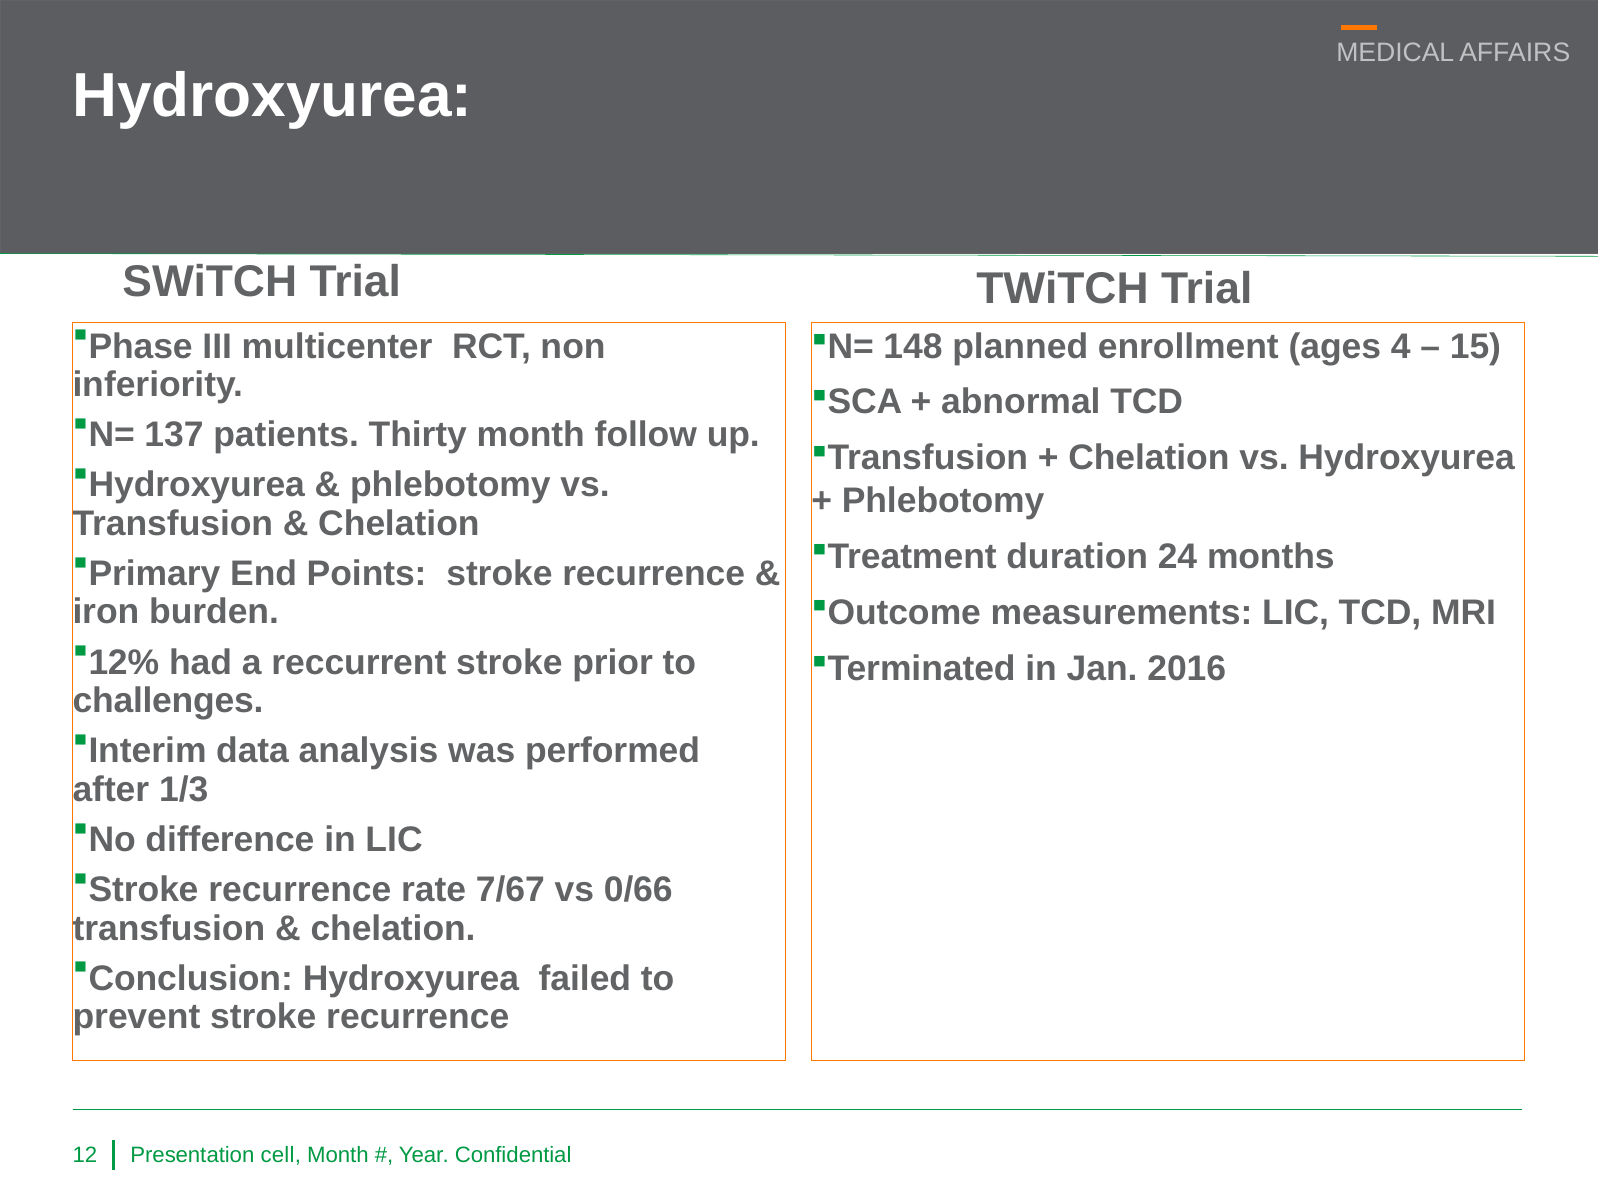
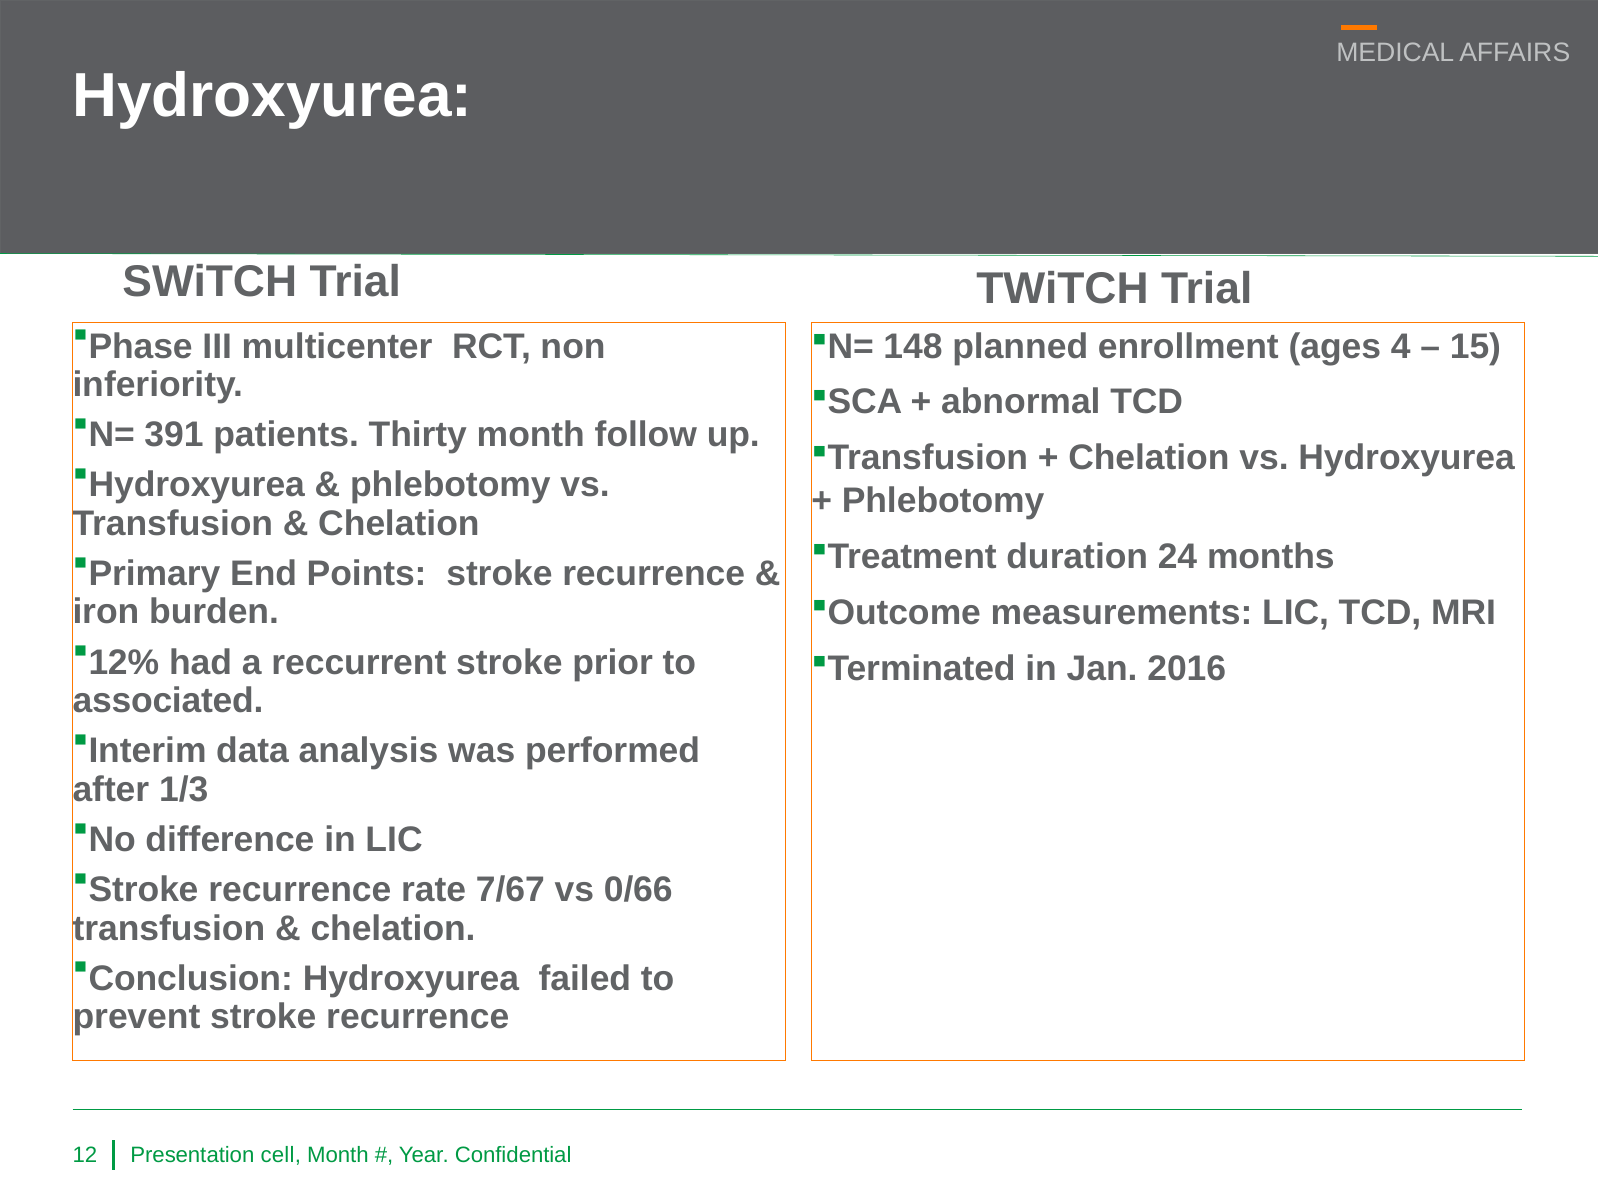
137: 137 -> 391
challenges: challenges -> associated
